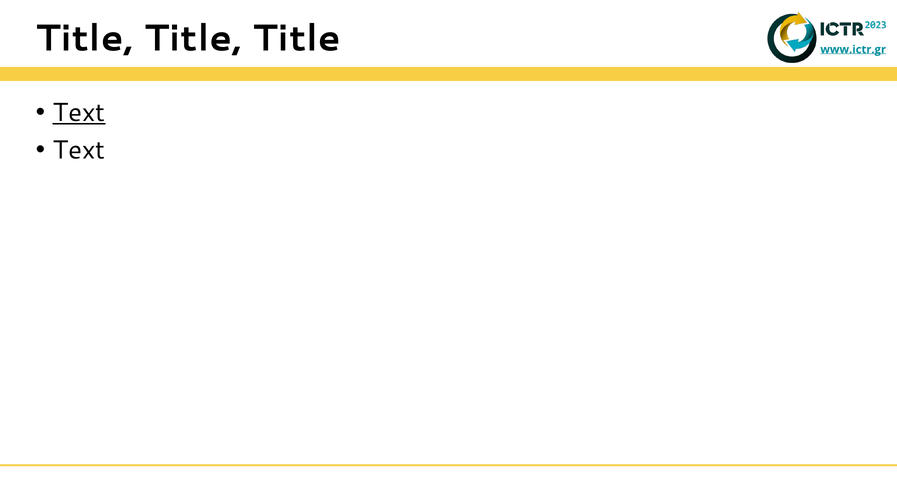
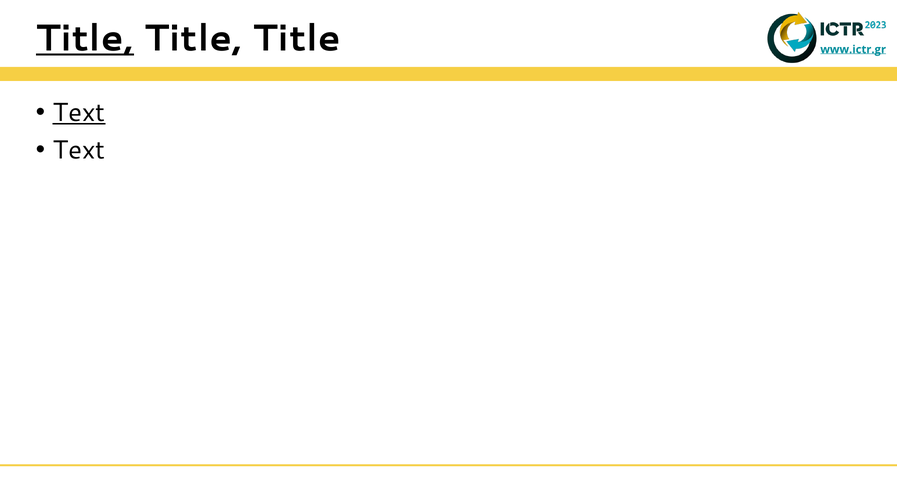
Title at (85, 38) underline: none -> present
